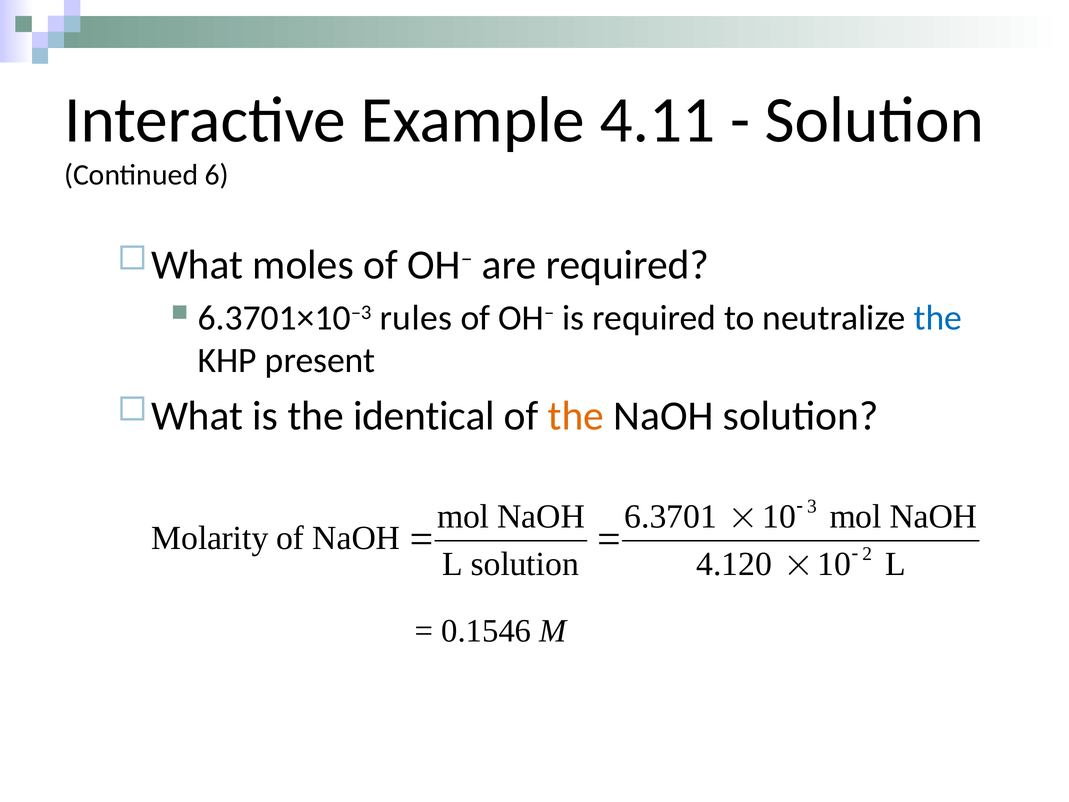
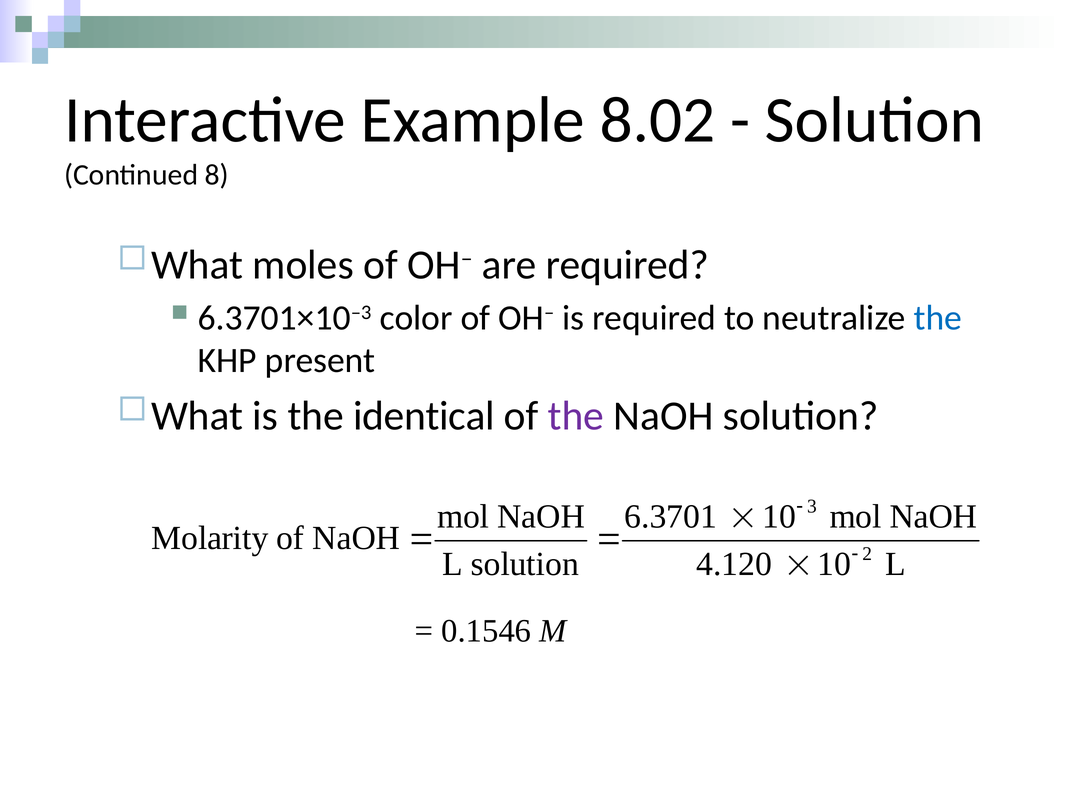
4.11: 4.11 -> 8.02
6: 6 -> 8
rules: rules -> color
the at (576, 416) colour: orange -> purple
